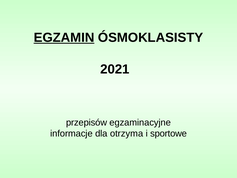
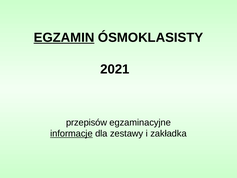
informacje underline: none -> present
otrzyma: otrzyma -> zestawy
sportowe: sportowe -> zakładka
